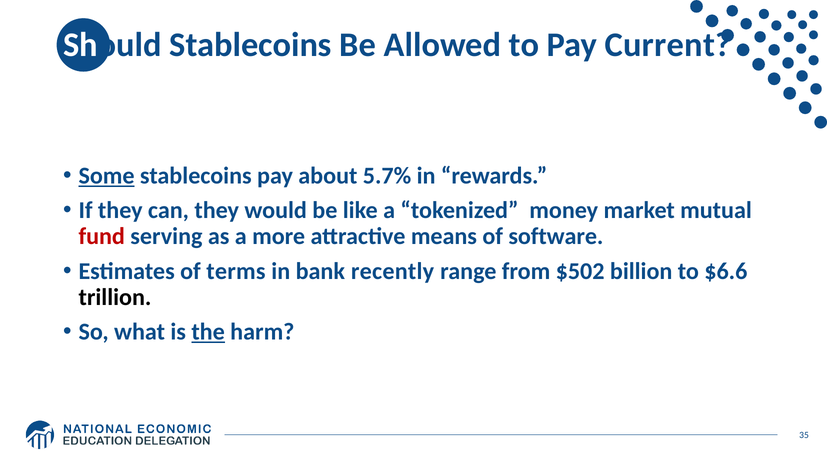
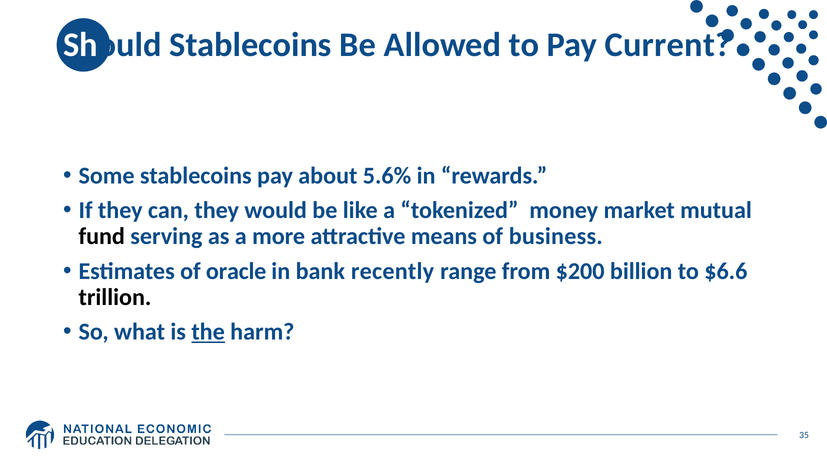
Some underline: present -> none
5.7%: 5.7% -> 5.6%
fund colour: red -> black
software: software -> business
terms: terms -> oracle
$502: $502 -> $200
